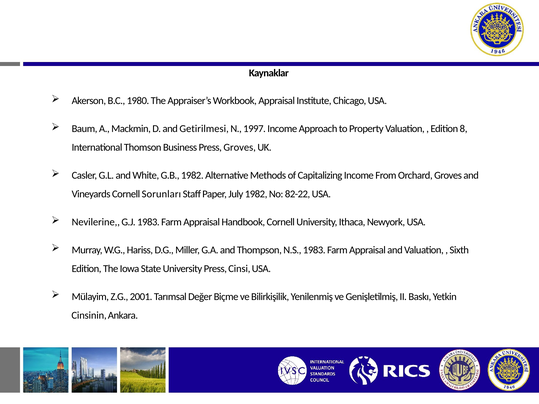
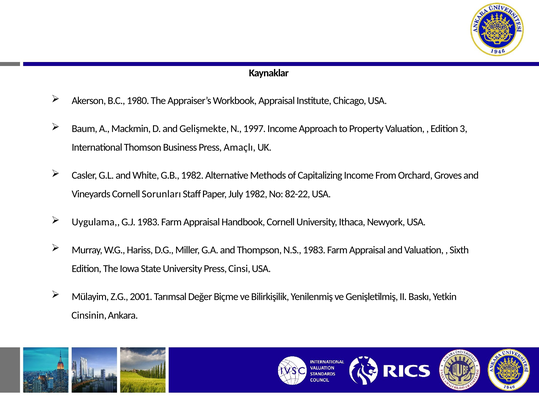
Getirilmesi: Getirilmesi -> Gelişmekte
8: 8 -> 3
Press Groves: Groves -> Amaçlı
Nevilerine: Nevilerine -> Uygulama
